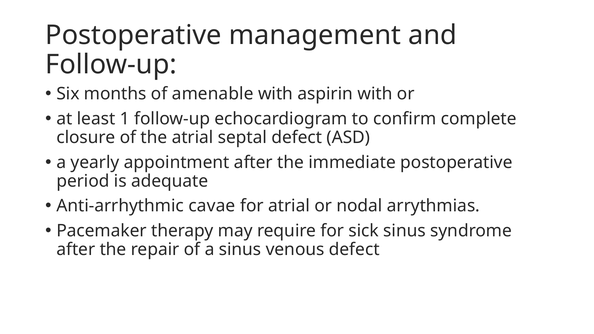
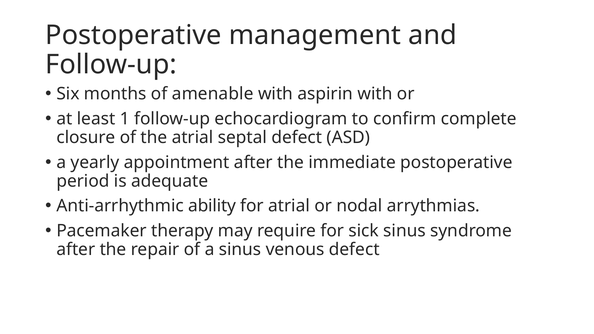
cavae: cavae -> ability
